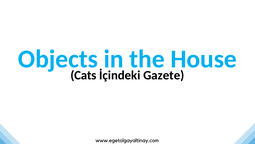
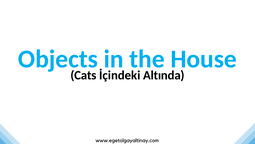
Gazete: Gazete -> Altında
